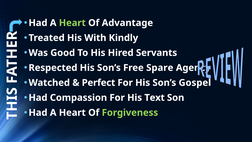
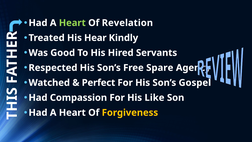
Advantage: Advantage -> Revelation
With: With -> Hear
Text: Text -> Like
Forgiveness colour: light green -> yellow
